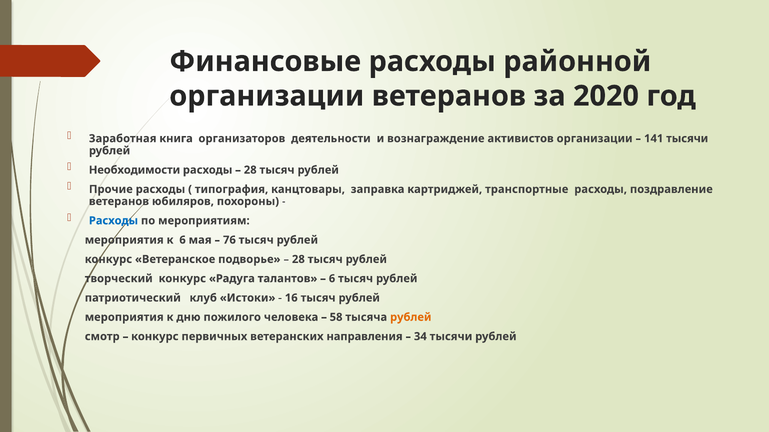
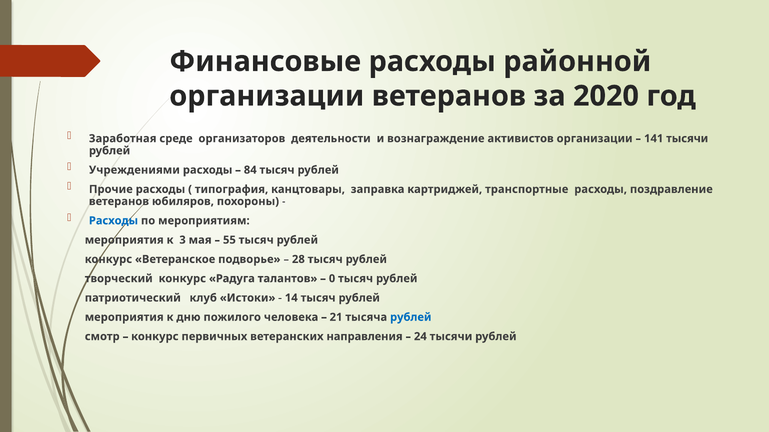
книга: книга -> среде
Необходимости: Необходимости -> Учреждениями
28 at (250, 170): 28 -> 84
к 6: 6 -> 3
76: 76 -> 55
6 at (332, 279): 6 -> 0
16: 16 -> 14
58: 58 -> 21
рублей at (411, 318) colour: orange -> blue
34: 34 -> 24
